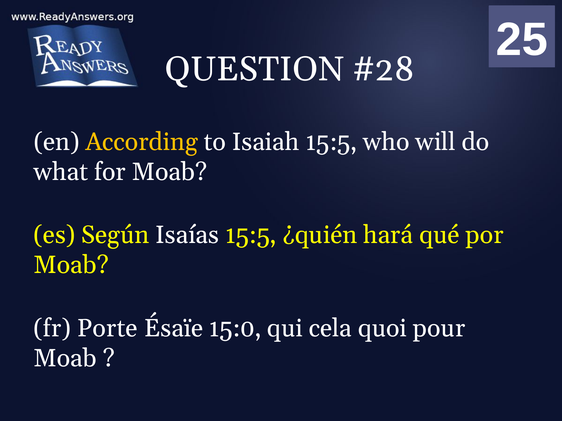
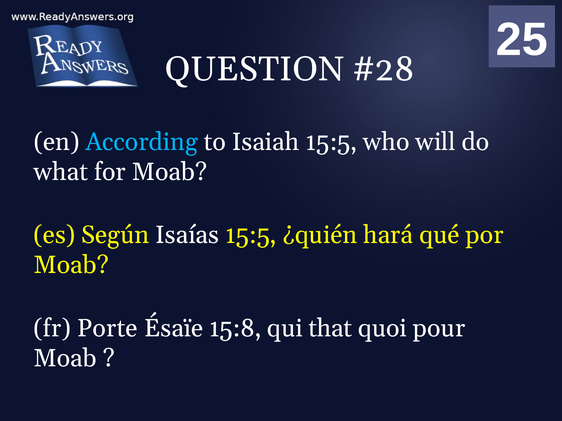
According colour: yellow -> light blue
15:0: 15:0 -> 15:8
cela: cela -> that
